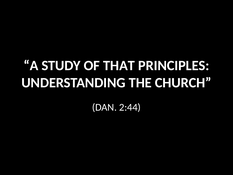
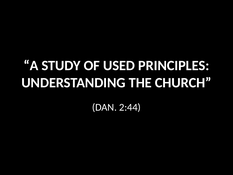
THAT: THAT -> USED
